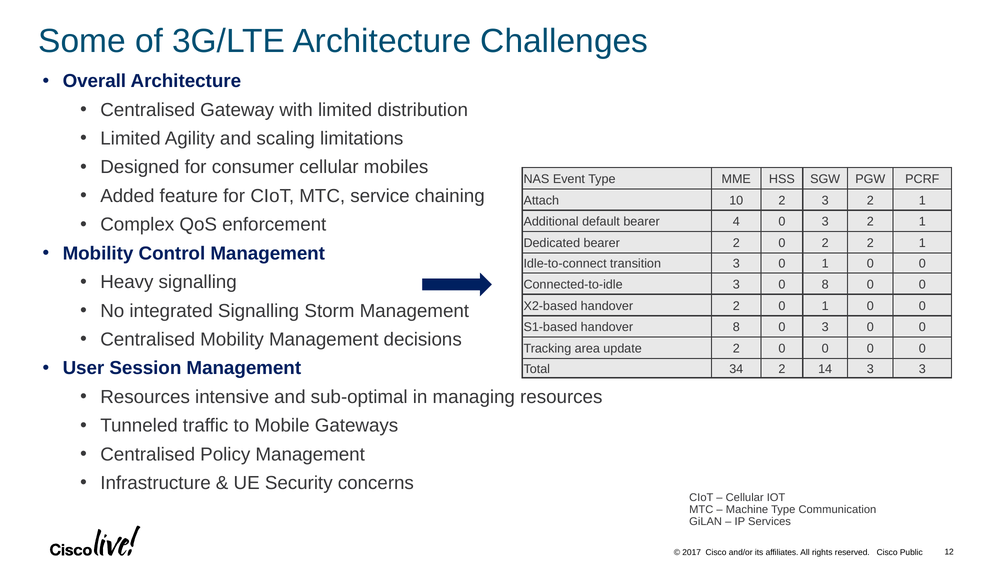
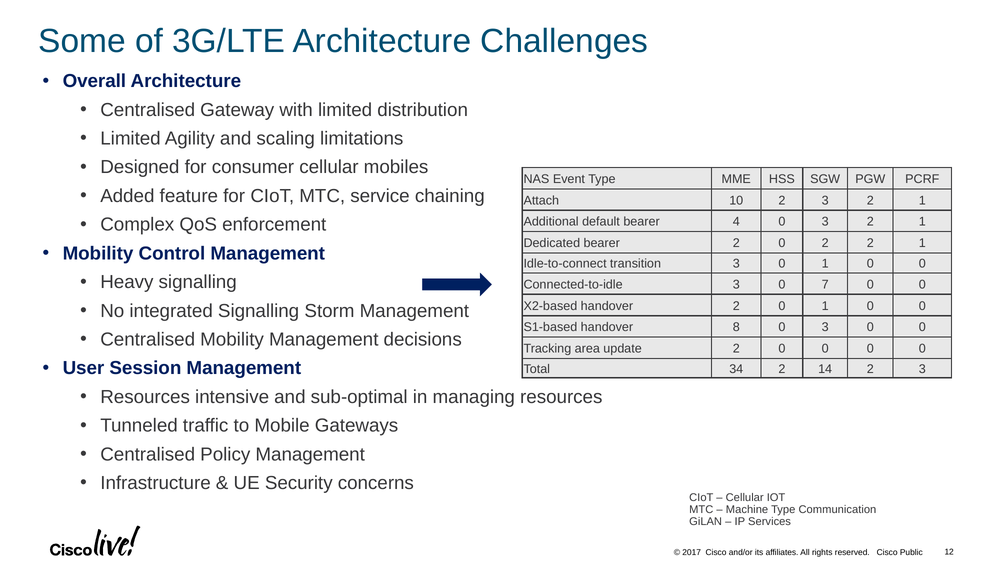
0 8: 8 -> 7
14 3: 3 -> 2
